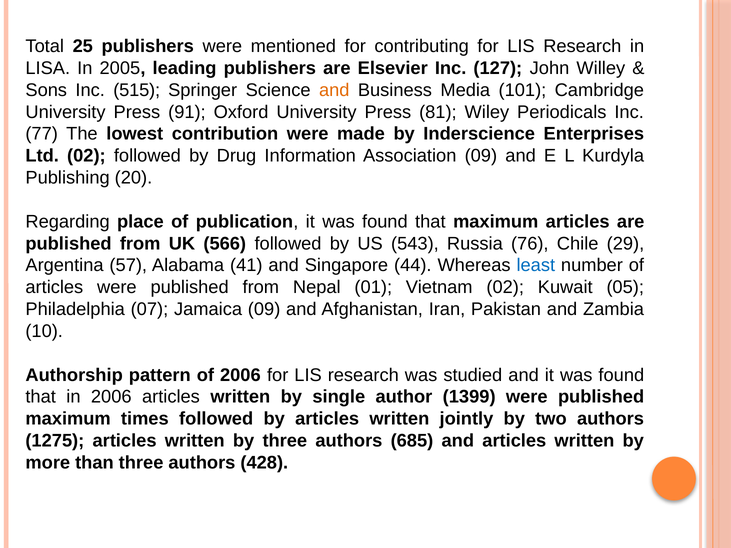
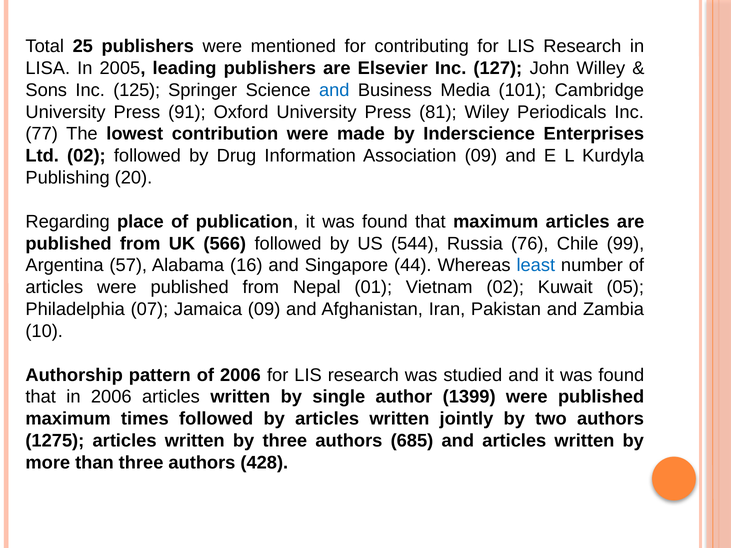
515: 515 -> 125
and at (334, 90) colour: orange -> blue
543: 543 -> 544
29: 29 -> 99
41: 41 -> 16
